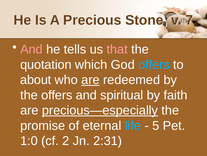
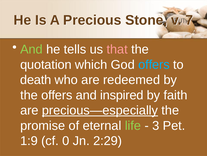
And at (31, 49) colour: pink -> light green
about: about -> death
are at (90, 80) underline: present -> none
spiritual: spiritual -> inspired
life colour: light blue -> light green
5: 5 -> 3
1:0: 1:0 -> 1:9
2: 2 -> 0
2:31: 2:31 -> 2:29
